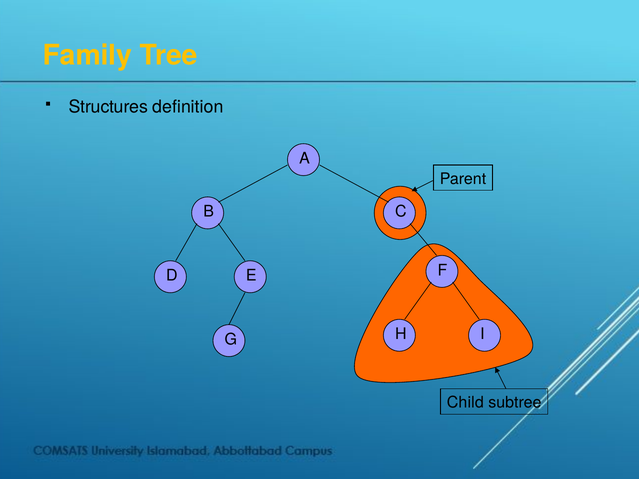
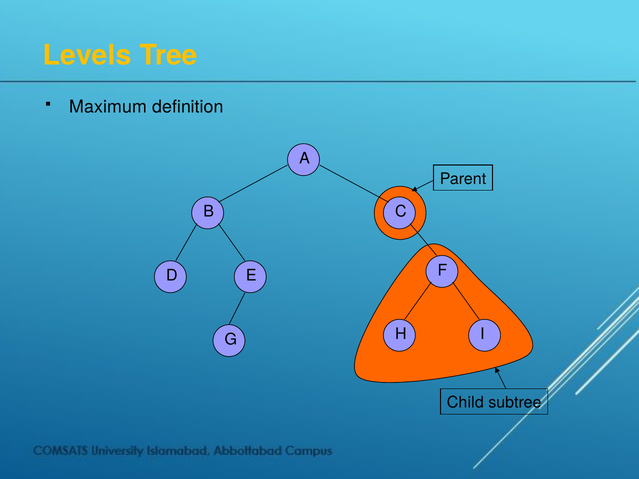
Family: Family -> Levels
Structures: Structures -> Maximum
